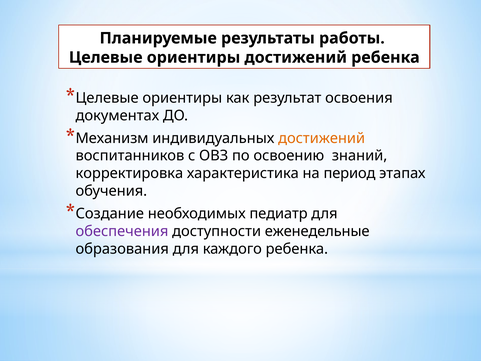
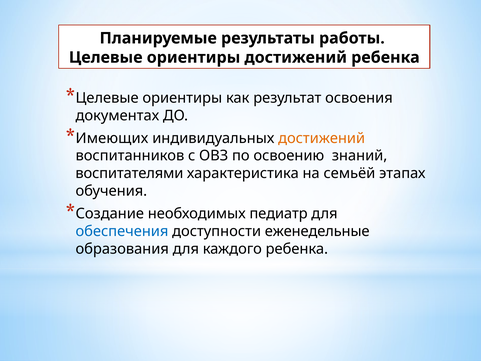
Механизм: Механизм -> Имеющих
корректировка: корректировка -> воспитателями
период: период -> семьёй
обеспечения colour: purple -> blue
